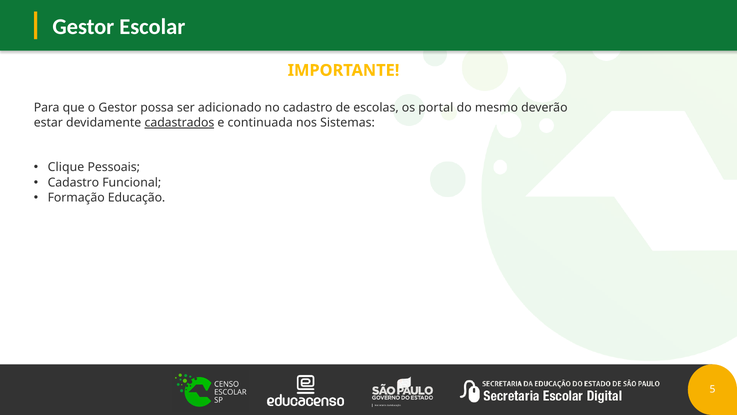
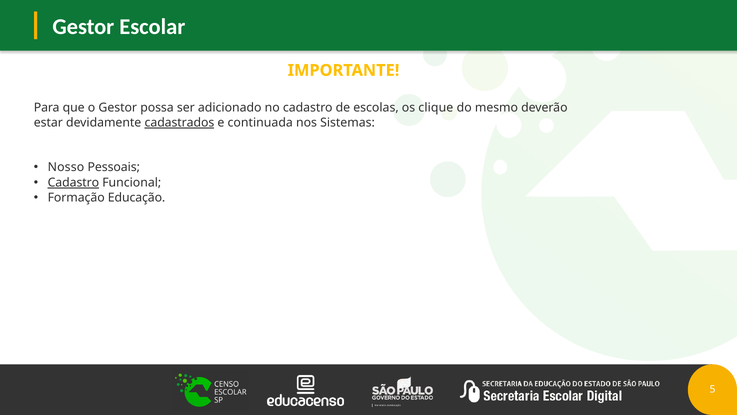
portal: portal -> clique
Clique: Clique -> Nosso
Cadastro at (73, 182) underline: none -> present
